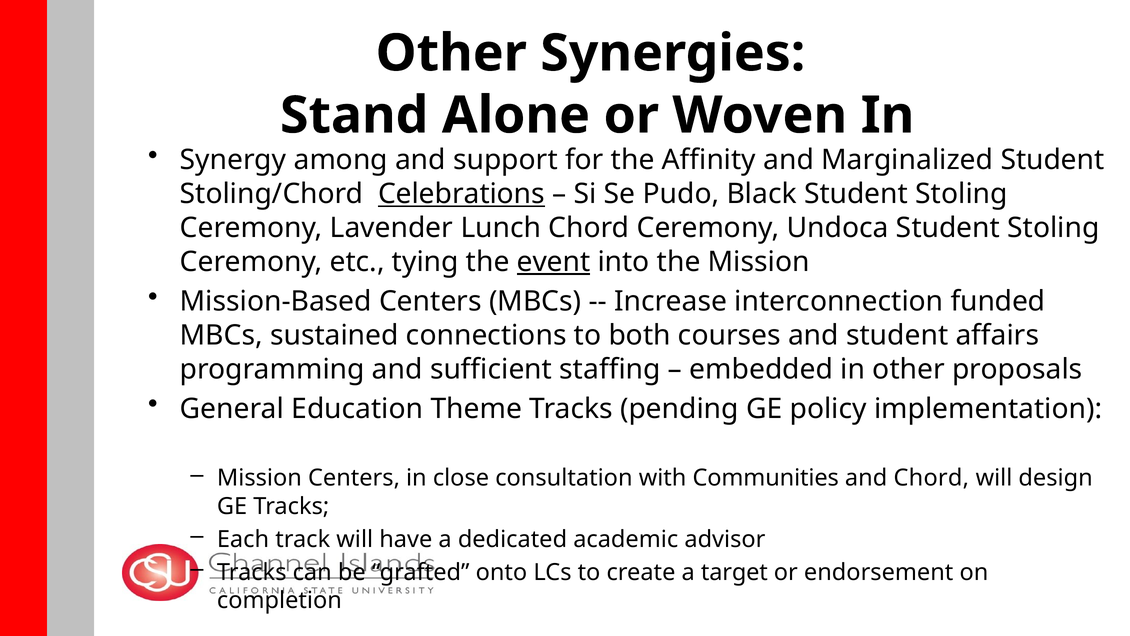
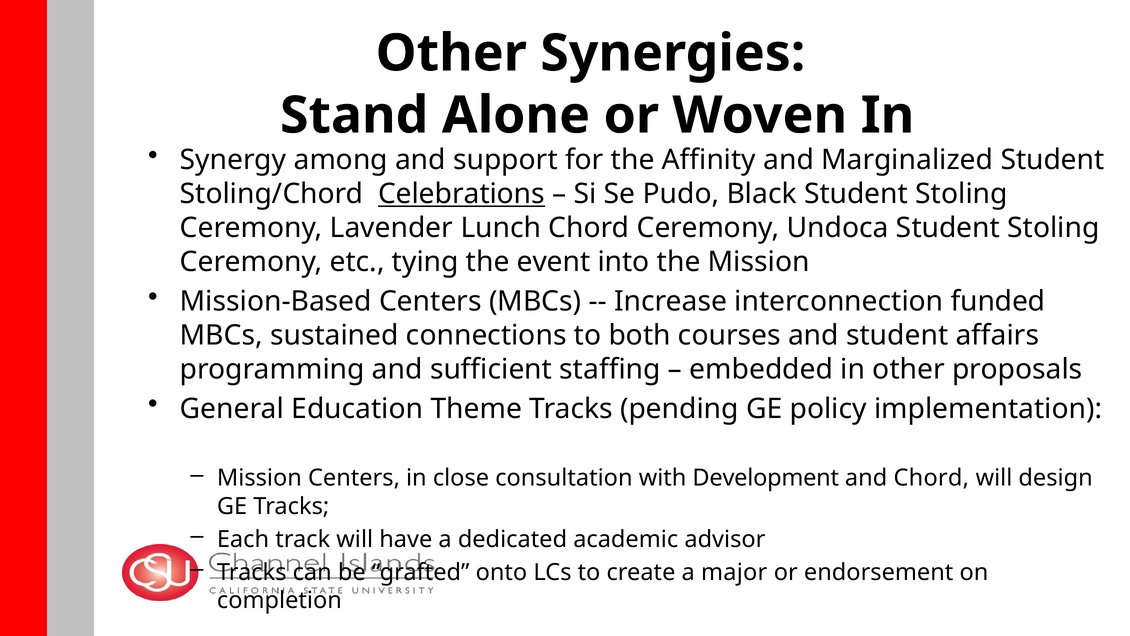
event underline: present -> none
Communities: Communities -> Development
target: target -> major
